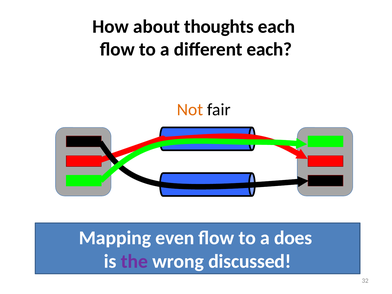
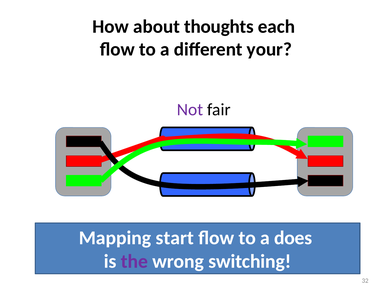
different each: each -> your
Not colour: orange -> purple
even: even -> start
discussed: discussed -> switching
